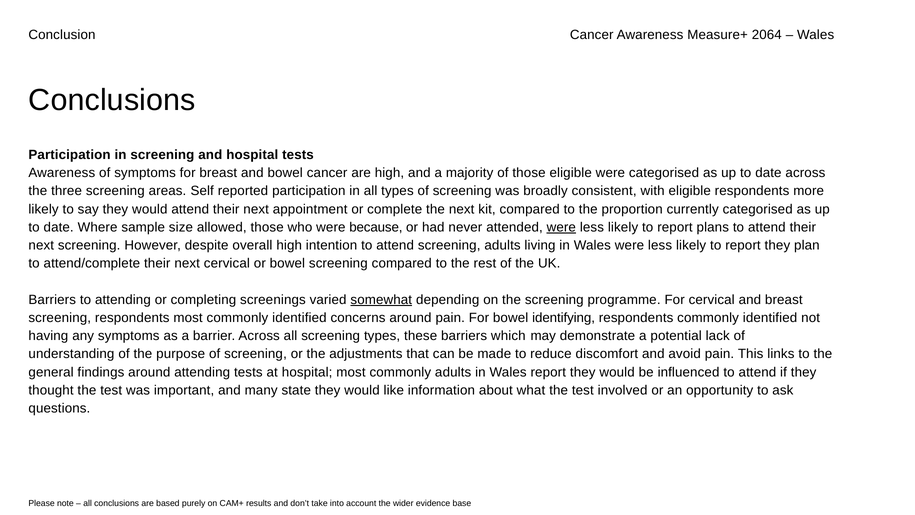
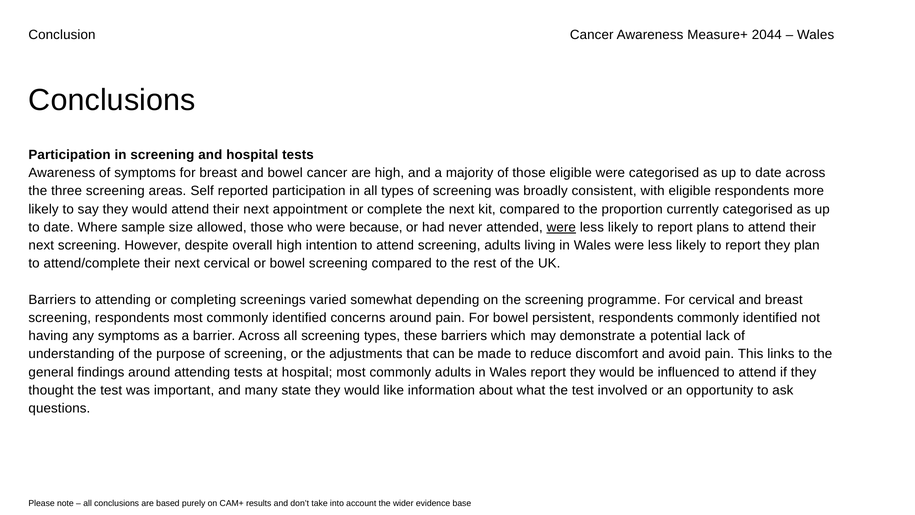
2064: 2064 -> 2044
somewhat underline: present -> none
identifying: identifying -> persistent
